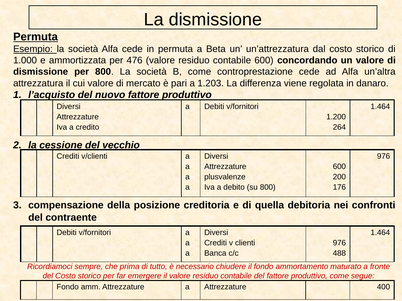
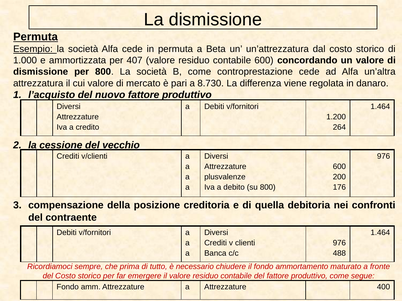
476: 476 -> 407
1.203: 1.203 -> 8.730
